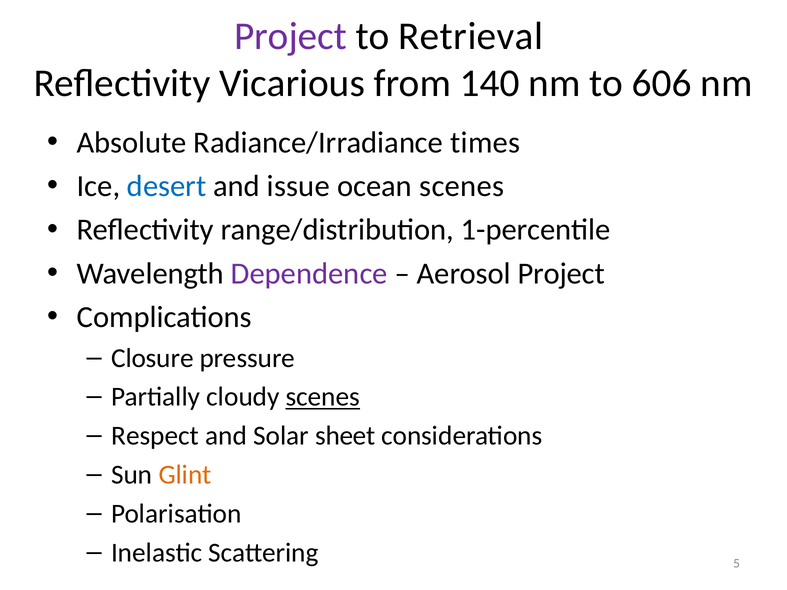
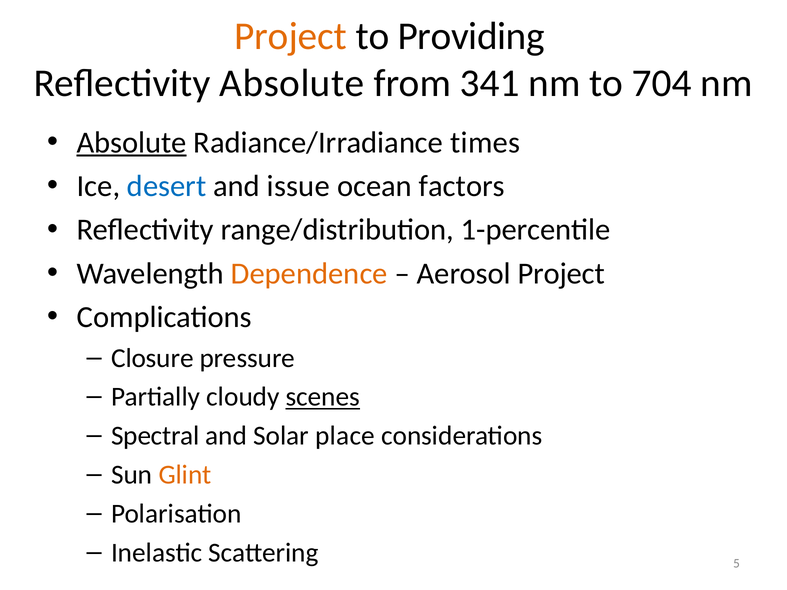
Project at (291, 36) colour: purple -> orange
Retrieval: Retrieval -> Providing
Reflectivity Vicarious: Vicarious -> Absolute
140: 140 -> 341
606: 606 -> 704
Absolute at (132, 142) underline: none -> present
ocean scenes: scenes -> factors
Dependence colour: purple -> orange
Respect: Respect -> Spectral
sheet: sheet -> place
